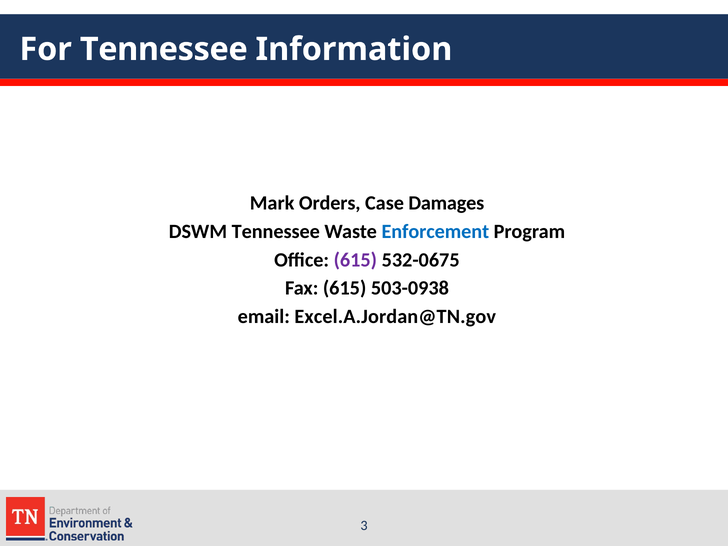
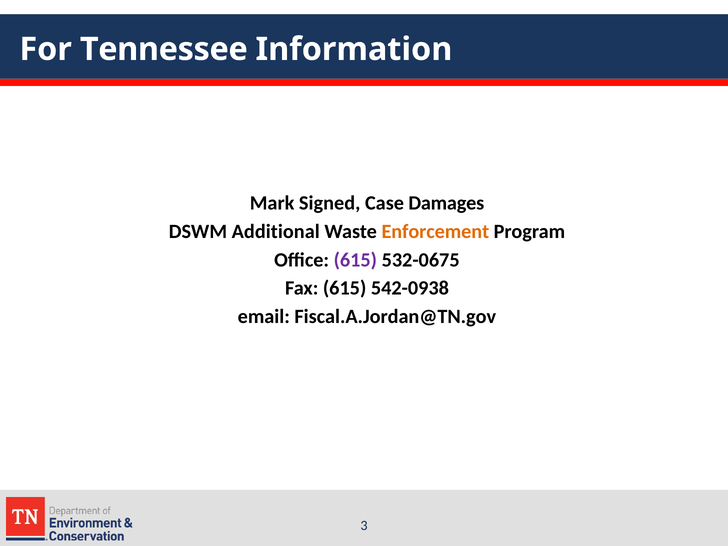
Orders: Orders -> Signed
DSWM Tennessee: Tennessee -> Additional
Enforcement colour: blue -> orange
503-0938: 503-0938 -> 542-0938
Excel.A.Jordan@TN.gov: Excel.A.Jordan@TN.gov -> Fiscal.A.Jordan@TN.gov
